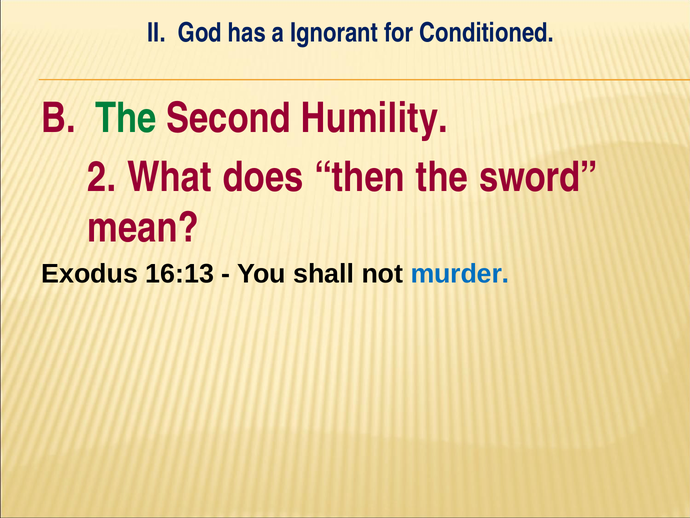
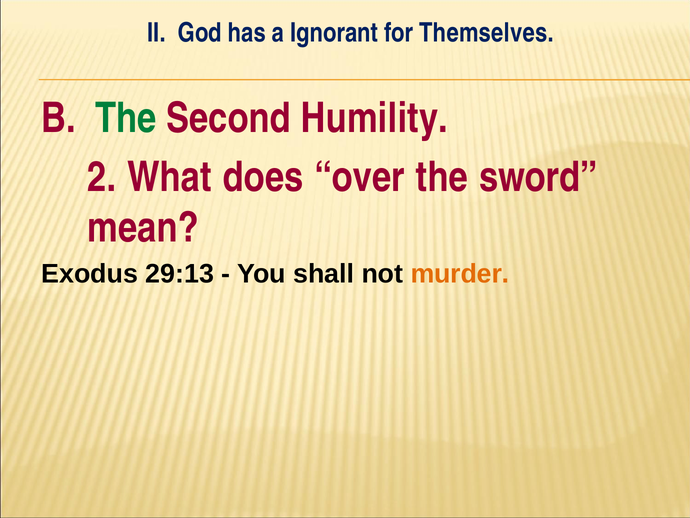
Conditioned: Conditioned -> Themselves
then: then -> over
16:13: 16:13 -> 29:13
murder colour: blue -> orange
